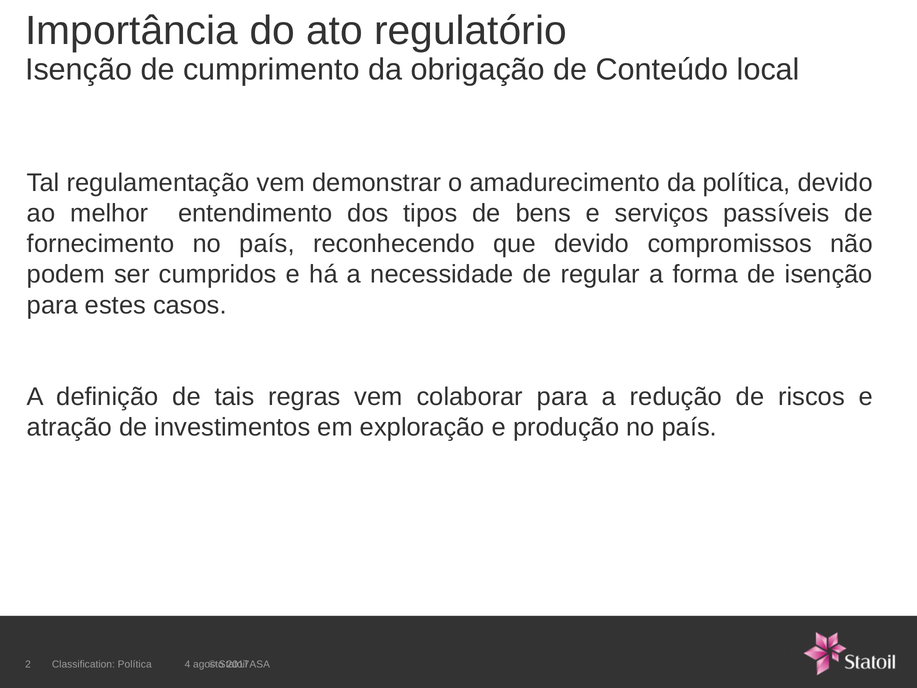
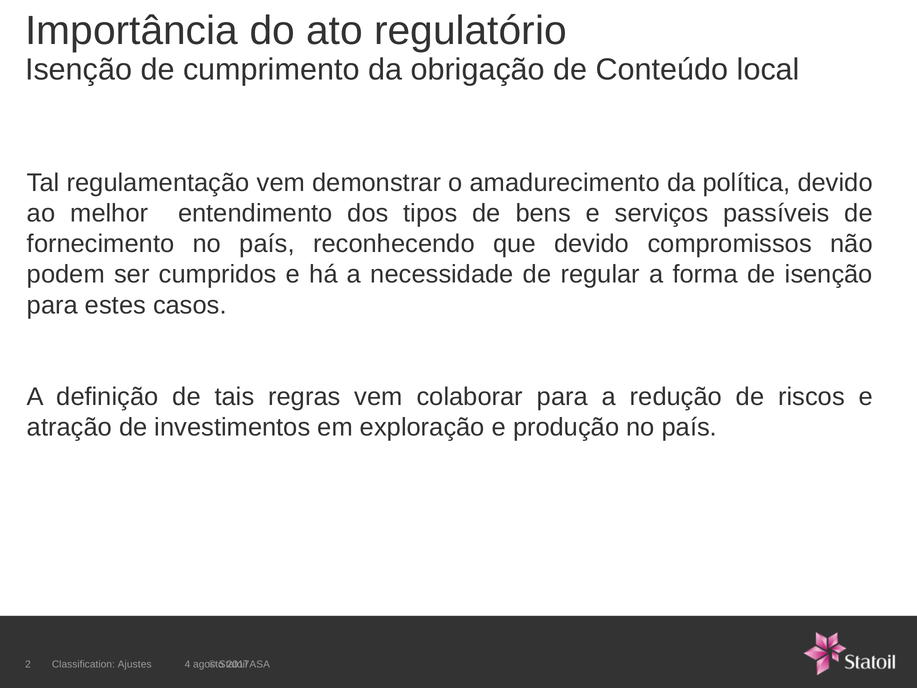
Classification Política: Política -> Ajustes
